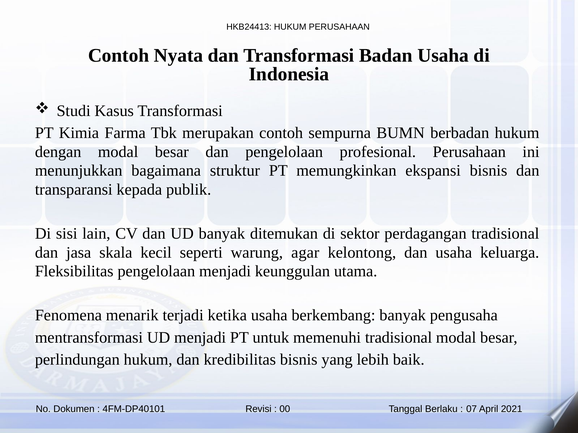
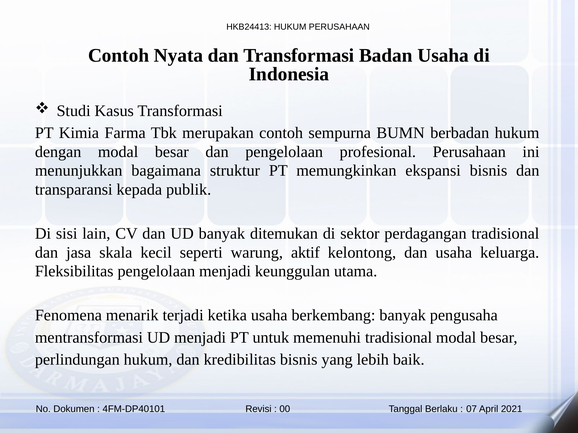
agar: agar -> aktif
